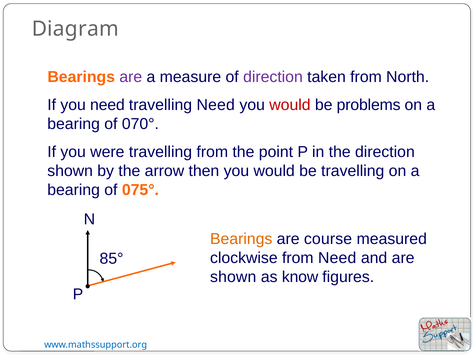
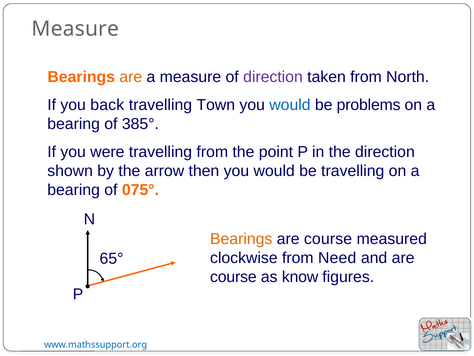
Diagram at (75, 29): Diagram -> Measure
are at (131, 77) colour: purple -> orange
you need: need -> back
travelling Need: Need -> Town
would at (290, 105) colour: red -> blue
070°: 070° -> 385°
85°: 85° -> 65°
shown at (233, 277): shown -> course
